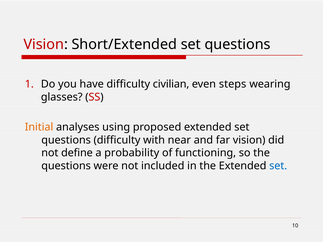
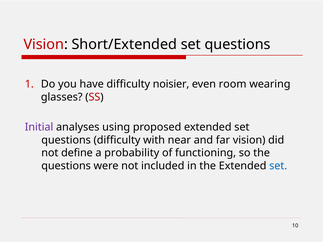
civilian: civilian -> noisier
steps: steps -> room
Initial colour: orange -> purple
